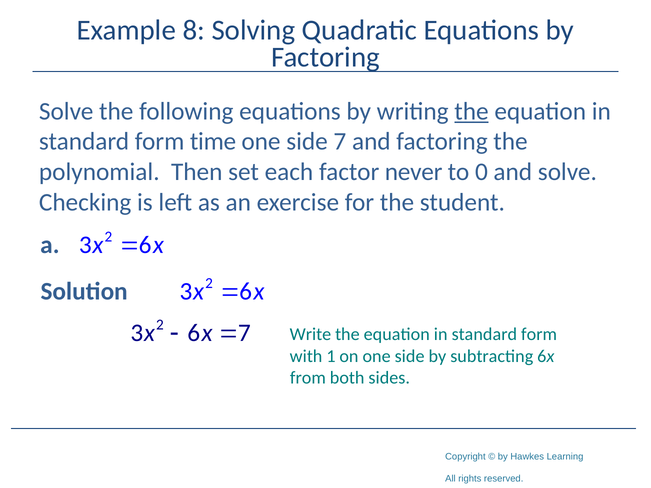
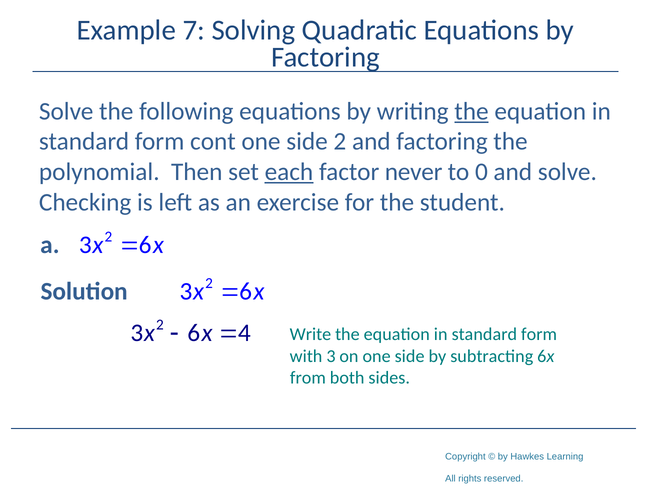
8: 8 -> 7
time: time -> cont
side 7: 7 -> 2
each underline: none -> present
7 at (244, 333): 7 -> 4
with 1: 1 -> 3
